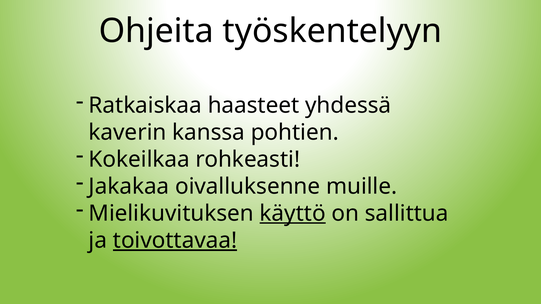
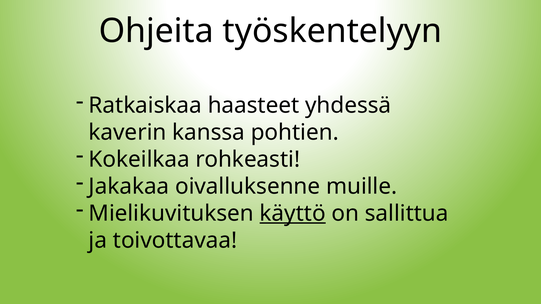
toivottavaa underline: present -> none
